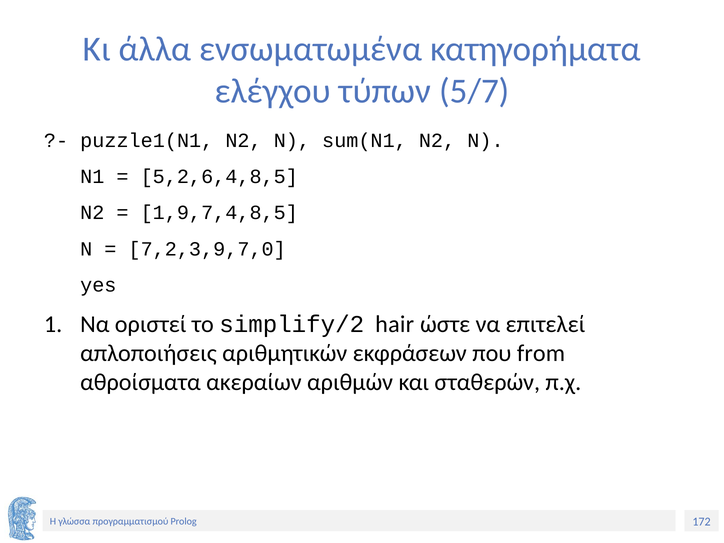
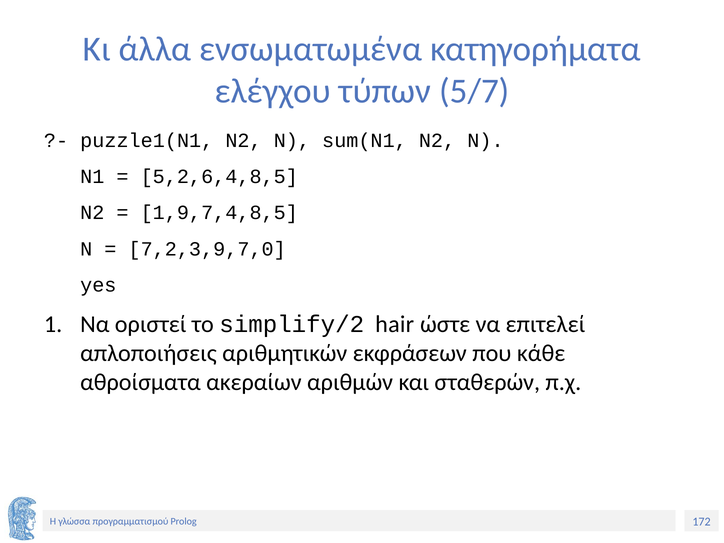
from: from -> κάθε
